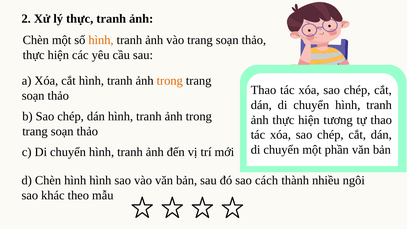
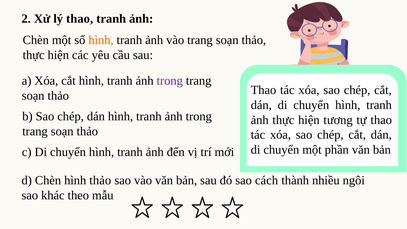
lý thực: thực -> thao
trong at (170, 81) colour: orange -> purple
hình hình: hình -> thảo
